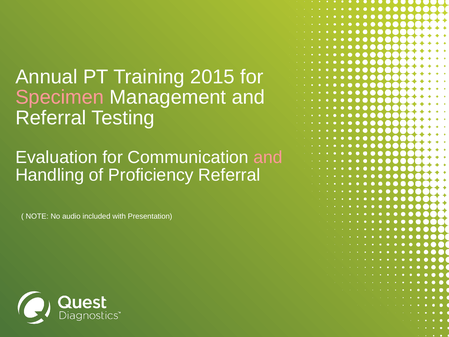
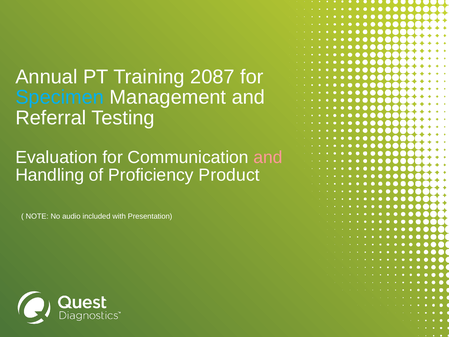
2015: 2015 -> 2087
Specimen colour: pink -> light blue
Proficiency Referral: Referral -> Product
